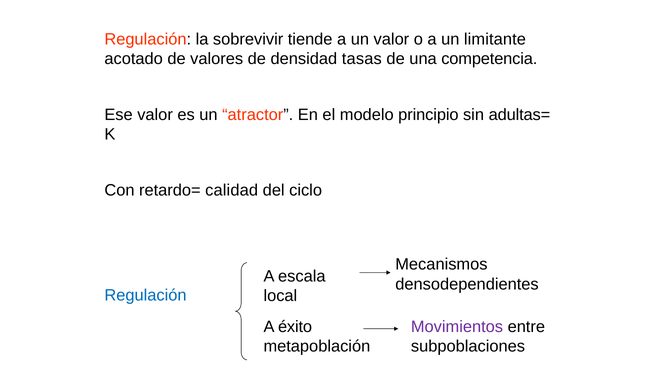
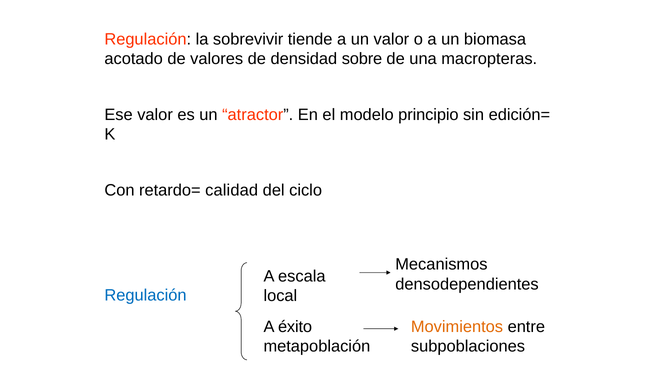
limitante: limitante -> biomasa
tasas: tasas -> sobre
competencia: competencia -> macropteras
adultas=: adultas= -> edición=
Movimientos colour: purple -> orange
